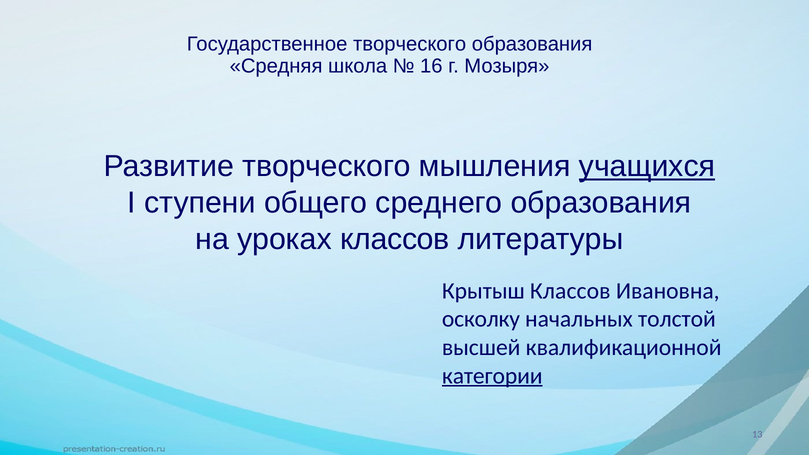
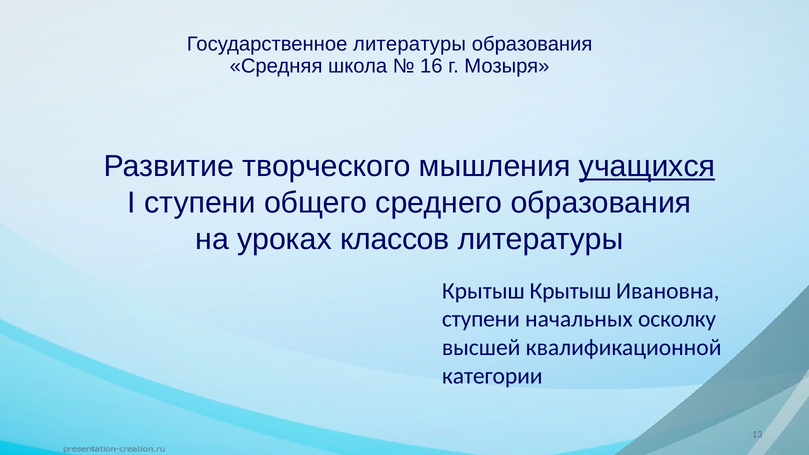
Государственное творческого: творческого -> литературы
Крытыш Классов: Классов -> Крытыш
осколку at (481, 319): осколку -> ступени
толстой: толстой -> осколку
категории underline: present -> none
